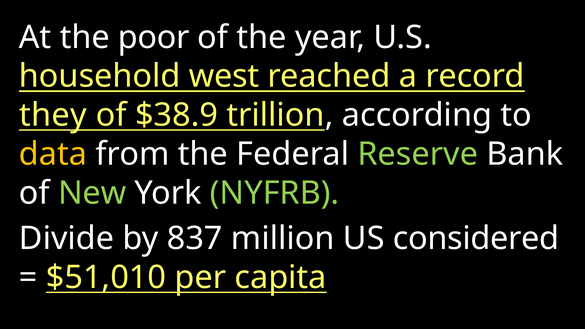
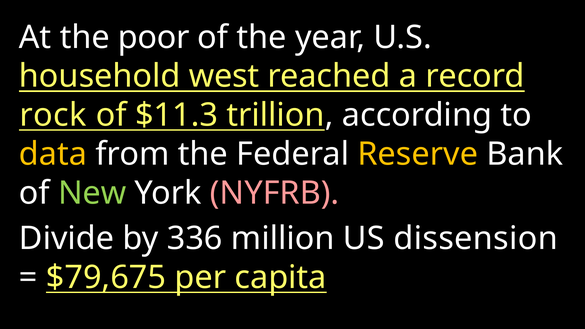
they: they -> rock
$38.9: $38.9 -> $11.3
Reserve colour: light green -> yellow
NYFRB colour: light green -> pink
837: 837 -> 336
considered: considered -> dissension
$51,010: $51,010 -> $79,675
